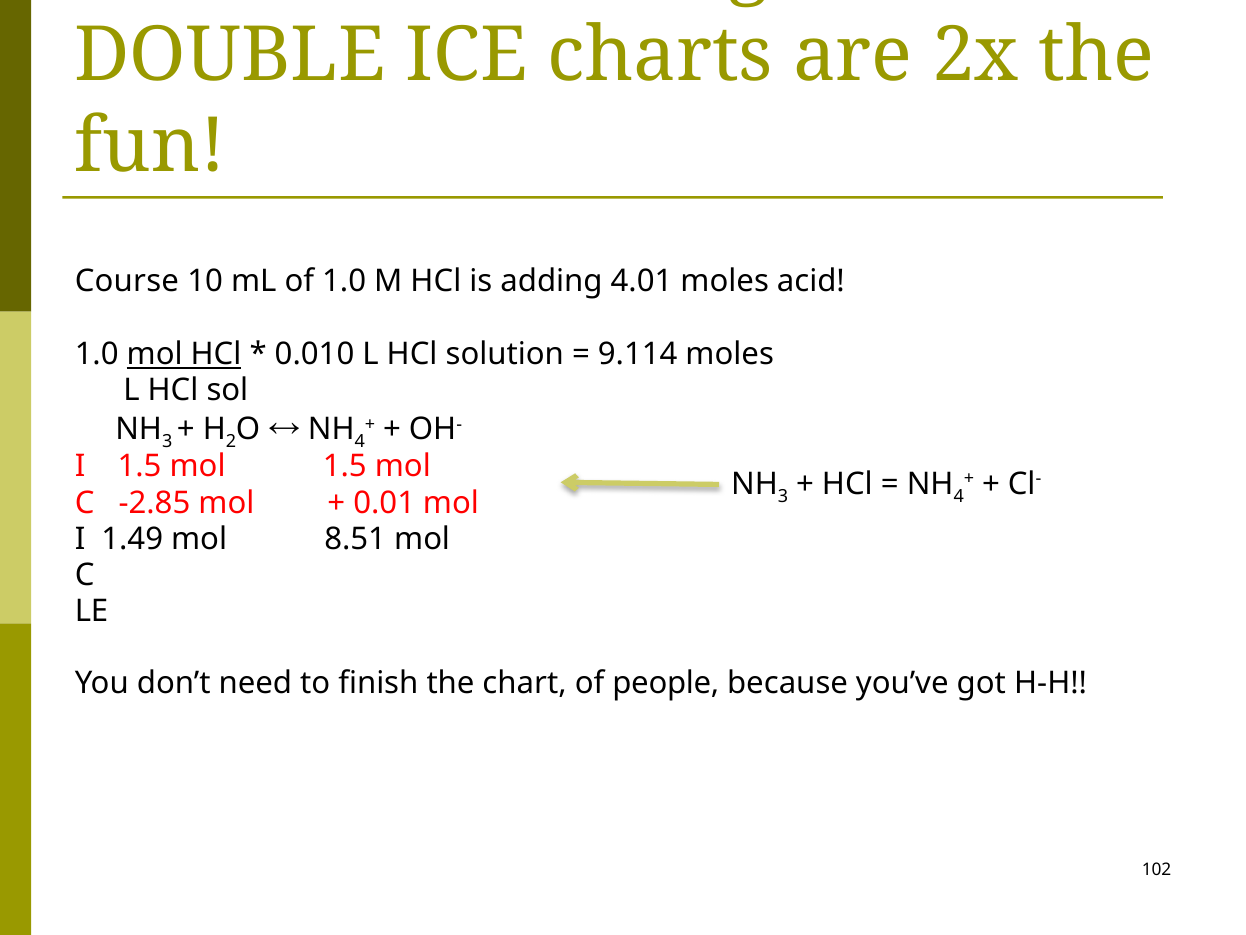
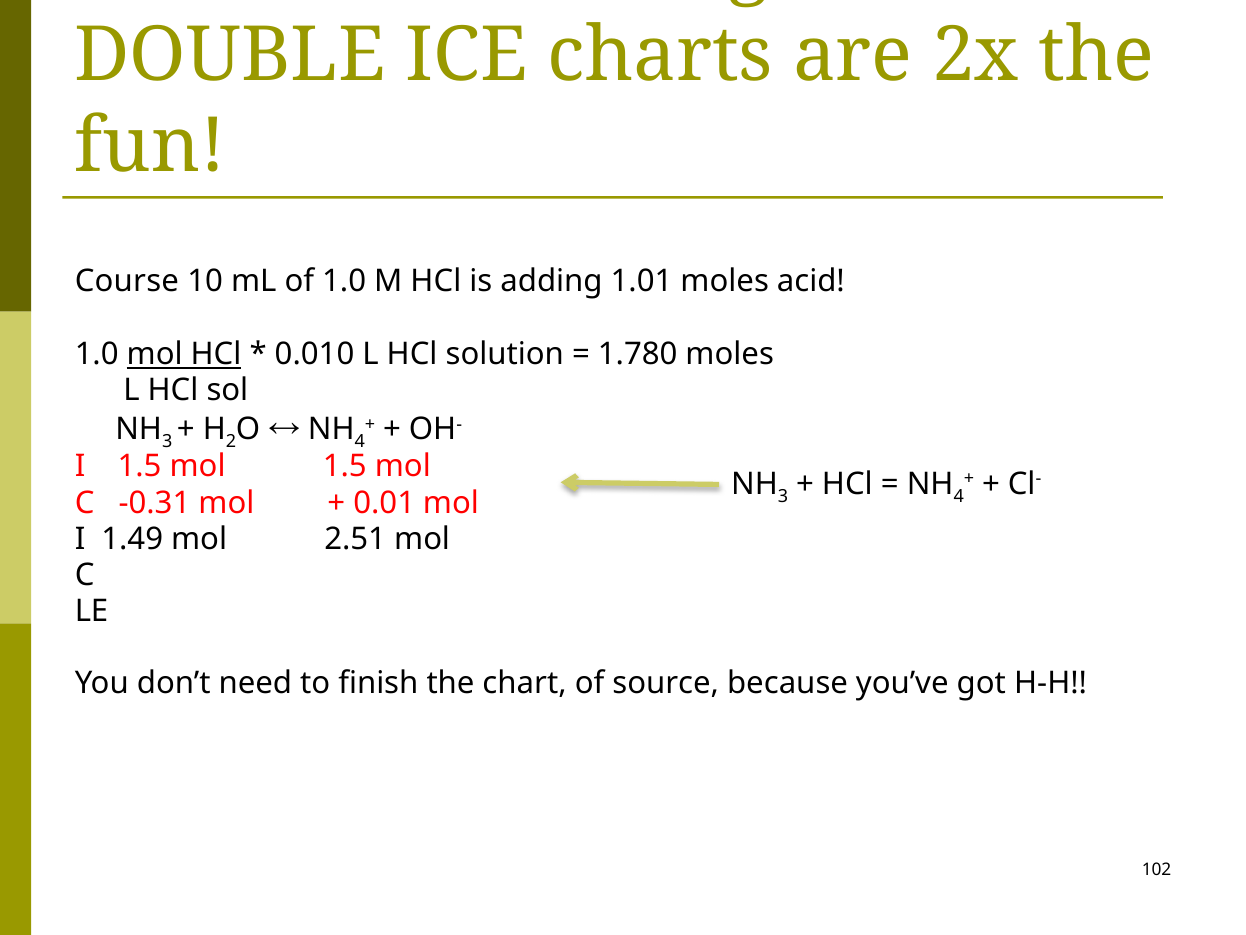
4.01: 4.01 -> 1.01
9.114: 9.114 -> 1.780
-2.85: -2.85 -> -0.31
8.51: 8.51 -> 2.51
people: people -> source
